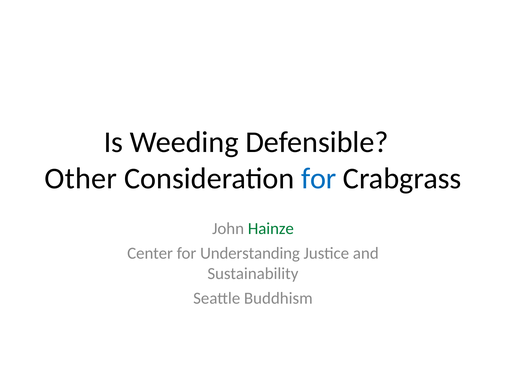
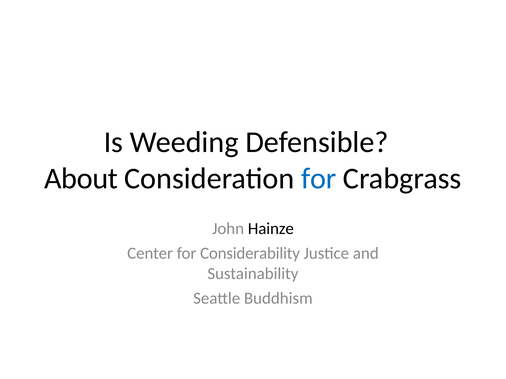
Other: Other -> About
Hainze colour: green -> black
Understanding: Understanding -> Considerability
